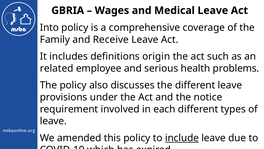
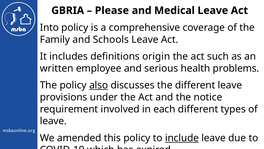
Wages: Wages -> Please
Receive: Receive -> Schools
related: related -> written
also underline: none -> present
